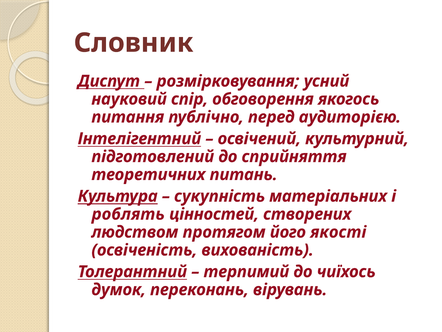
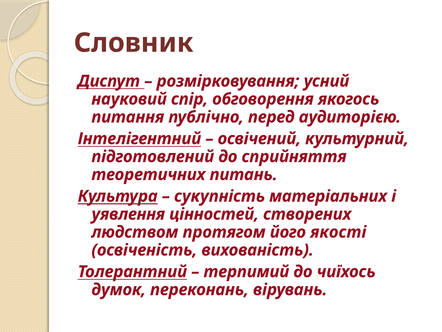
роблять: роблять -> уявлення
